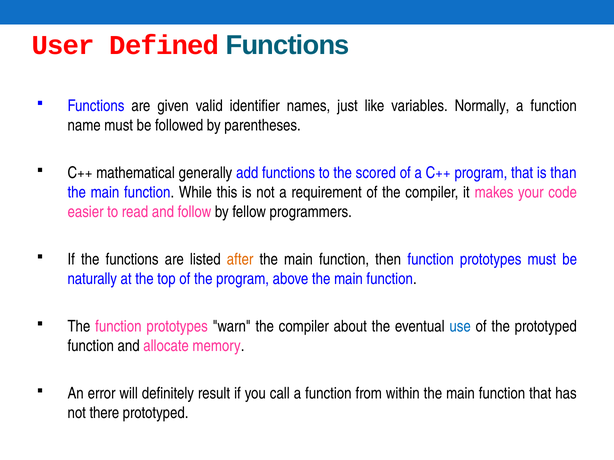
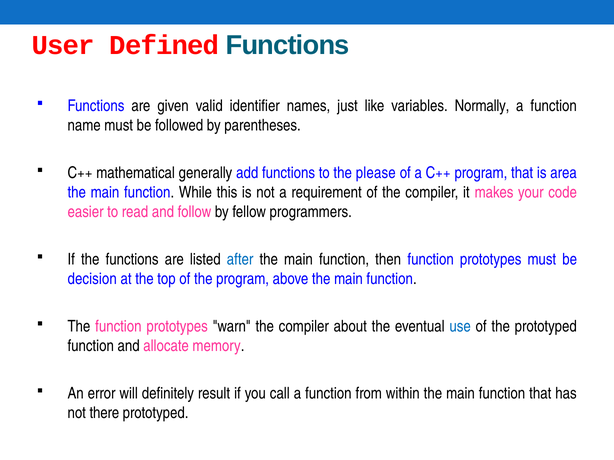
scored: scored -> please
than: than -> area
after colour: orange -> blue
naturally: naturally -> decision
